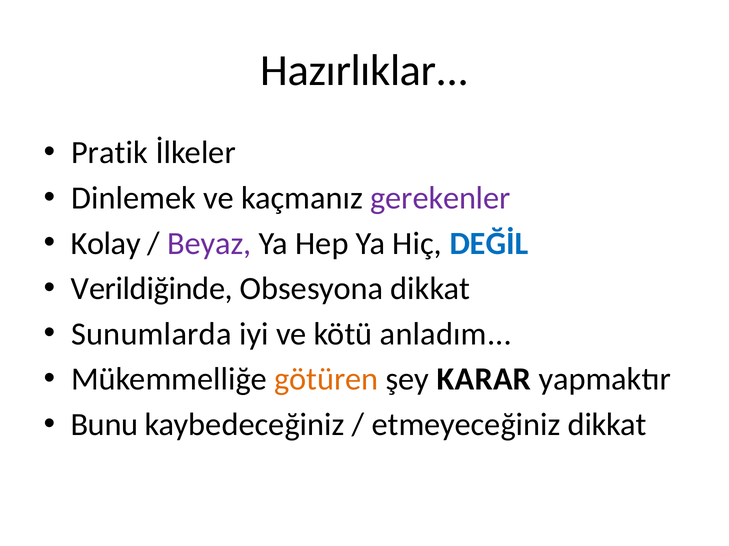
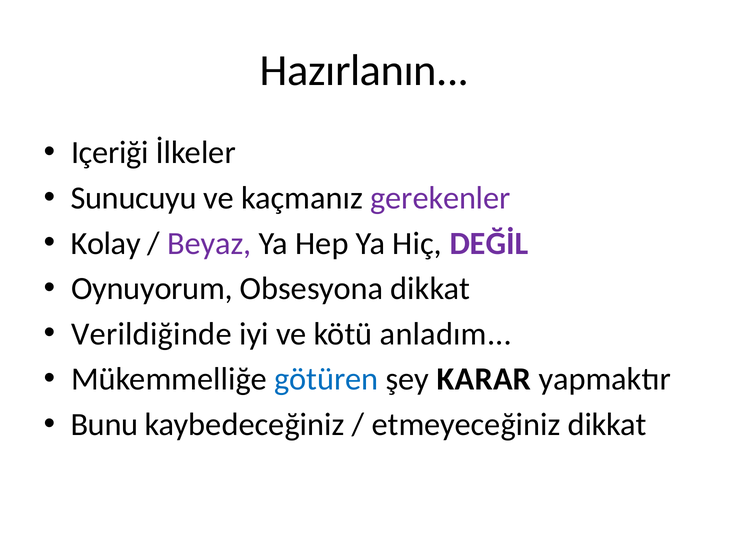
Hazırlıklar: Hazırlıklar -> Hazırlanın
Pratik: Pratik -> Içeriği
Dinlemek: Dinlemek -> Sunucuyu
DEĞİL colour: blue -> purple
Verildiğinde: Verildiğinde -> Oynuyorum
Sunumlarda: Sunumlarda -> Verildiğinde
götüren colour: orange -> blue
